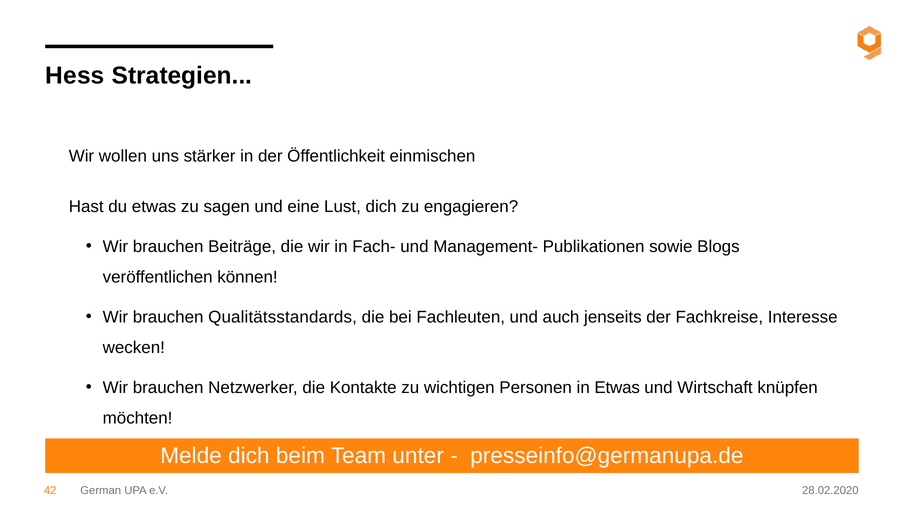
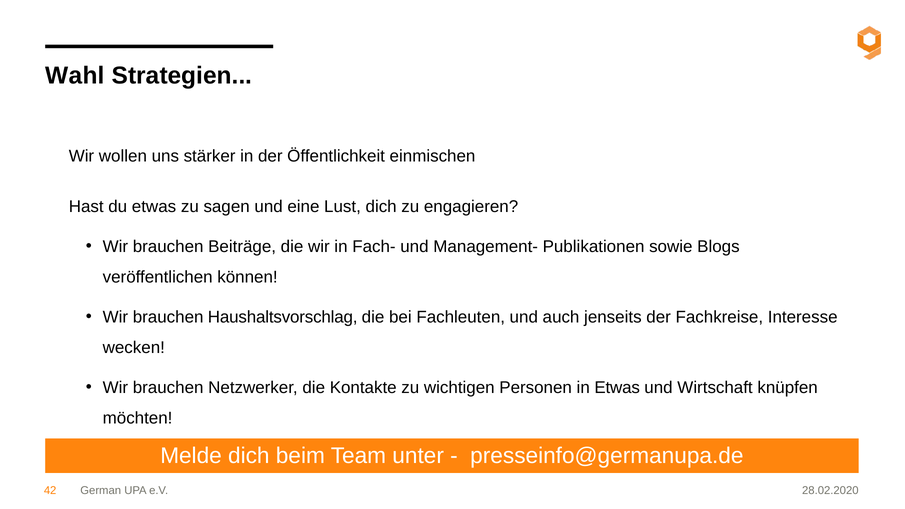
Hess: Hess -> Wahl
Qualitätsstandards: Qualitätsstandards -> Haushaltsvorschlag
